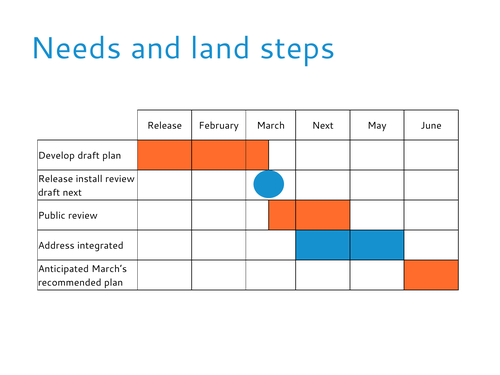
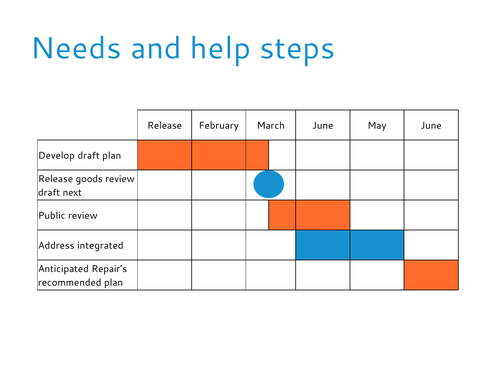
land: land -> help
March Next: Next -> June
install: install -> goods
March’s: March’s -> Repair’s
